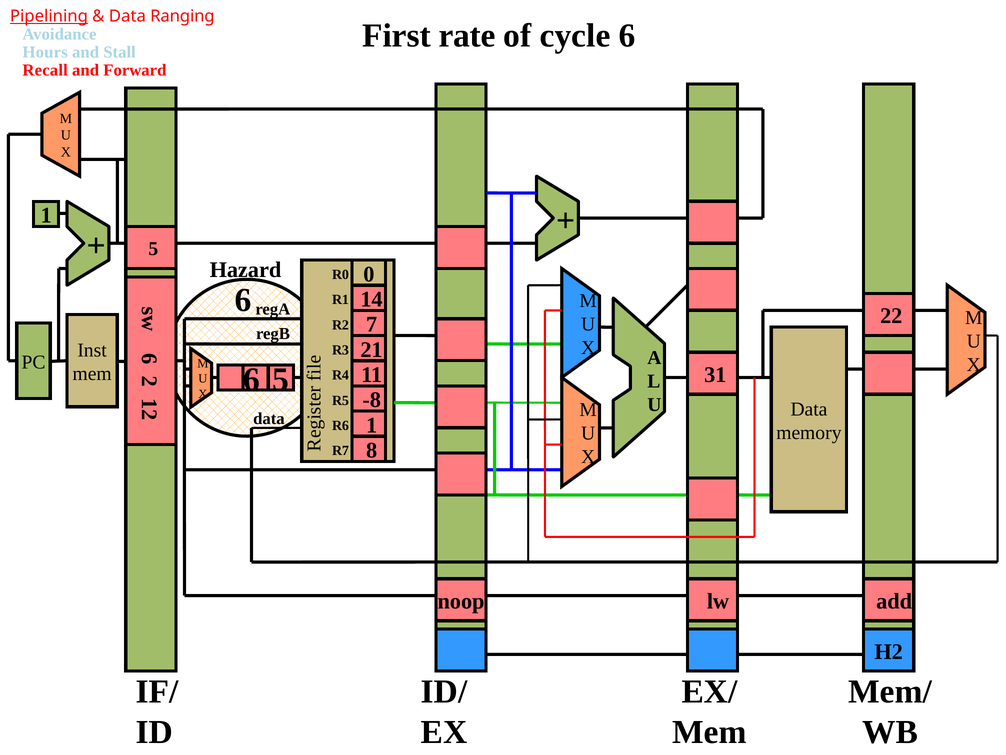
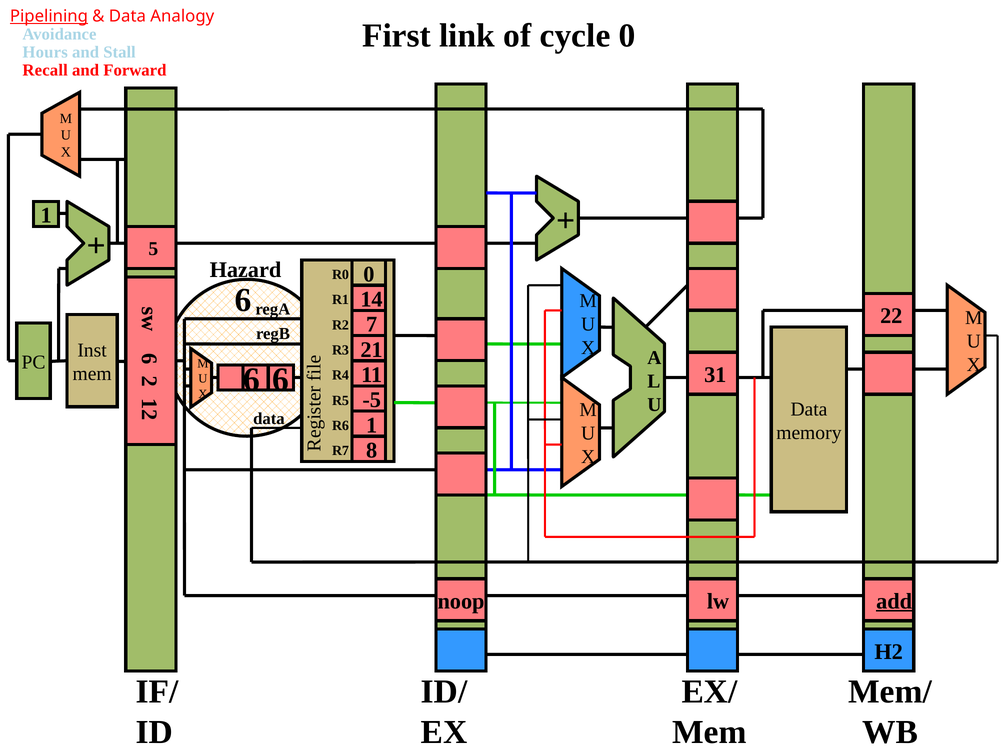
Ranging: Ranging -> Analogy
rate: rate -> link
cycle 6: 6 -> 0
6 5: 5 -> 6
-8: -8 -> -5
add underline: none -> present
